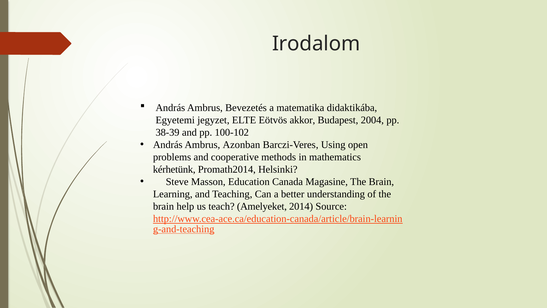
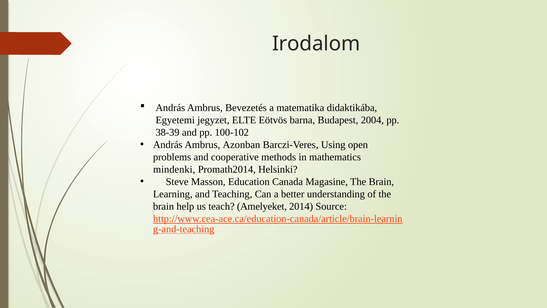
akkor: akkor -> barna
kérhetünk: kérhetünk -> mindenki
